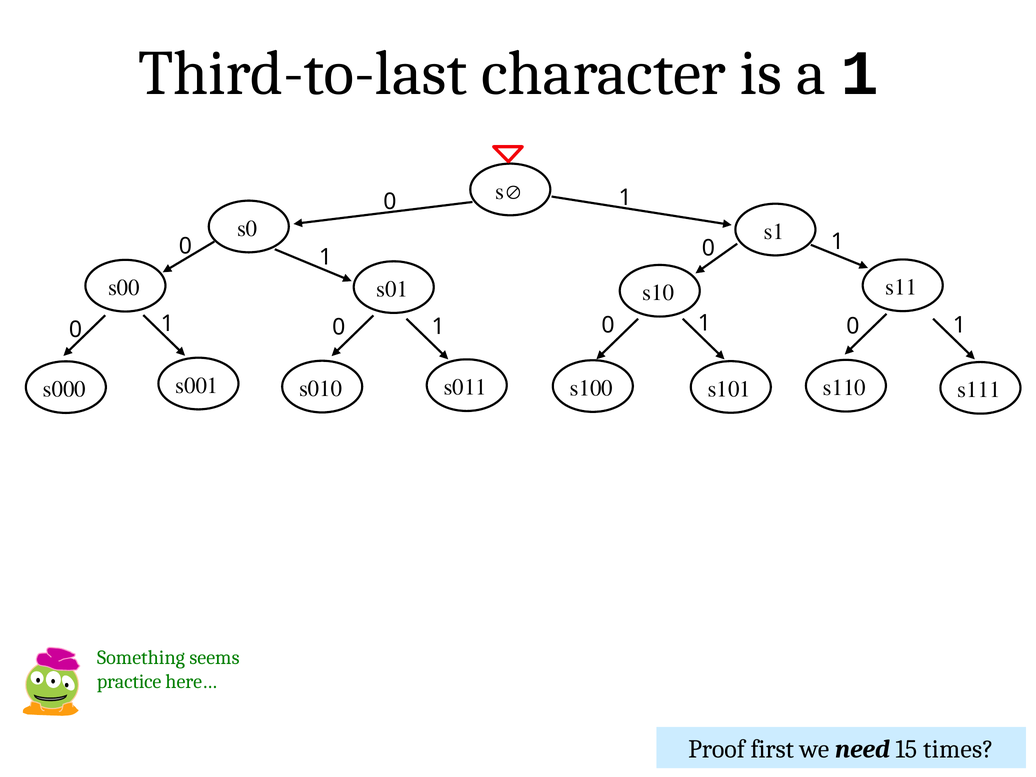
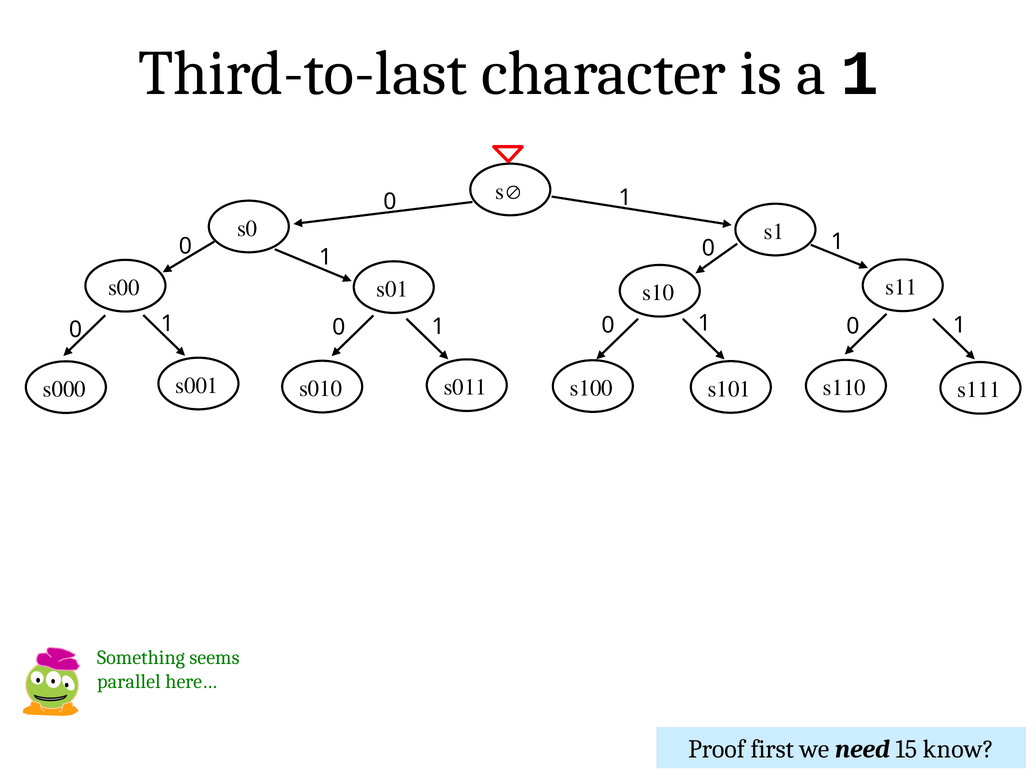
practice: practice -> parallel
times: times -> know
